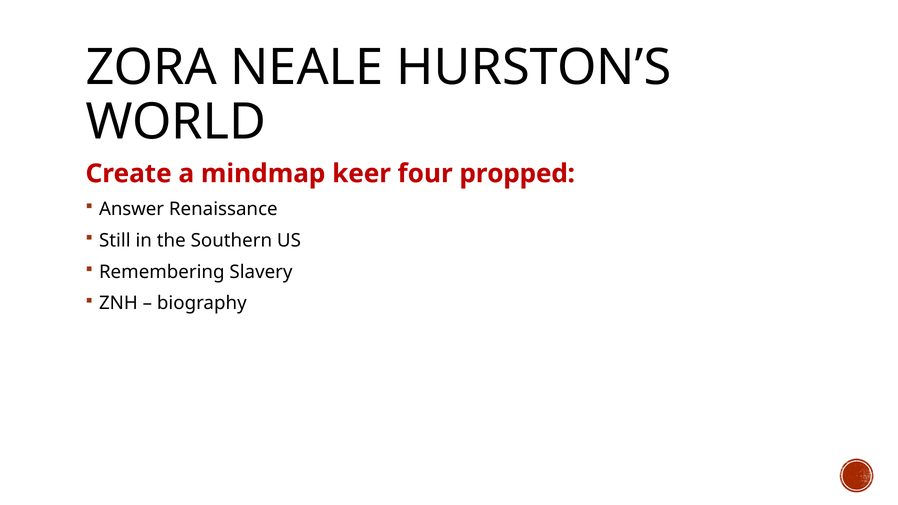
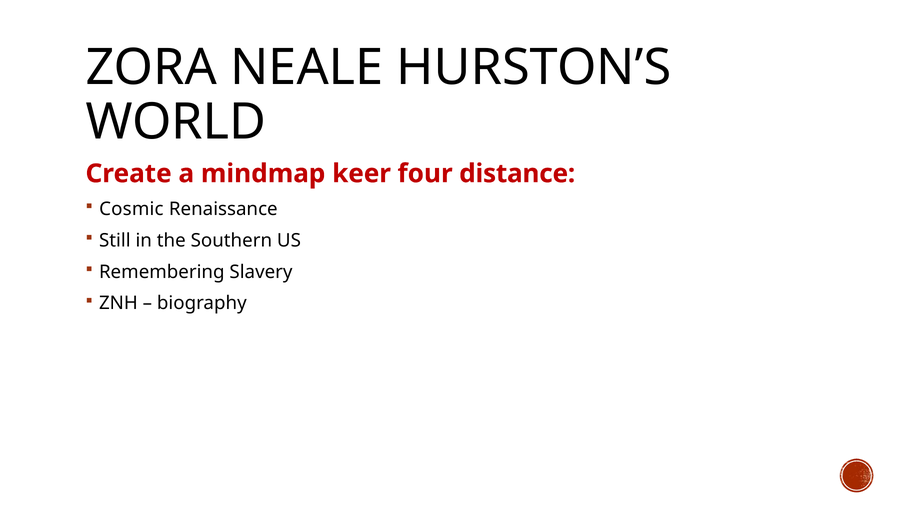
propped: propped -> distance
Answer: Answer -> Cosmic
